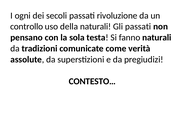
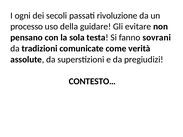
controllo: controllo -> processo
della naturali: naturali -> guidare
Gli passati: passati -> evitare
fanno naturali: naturali -> sovrani
